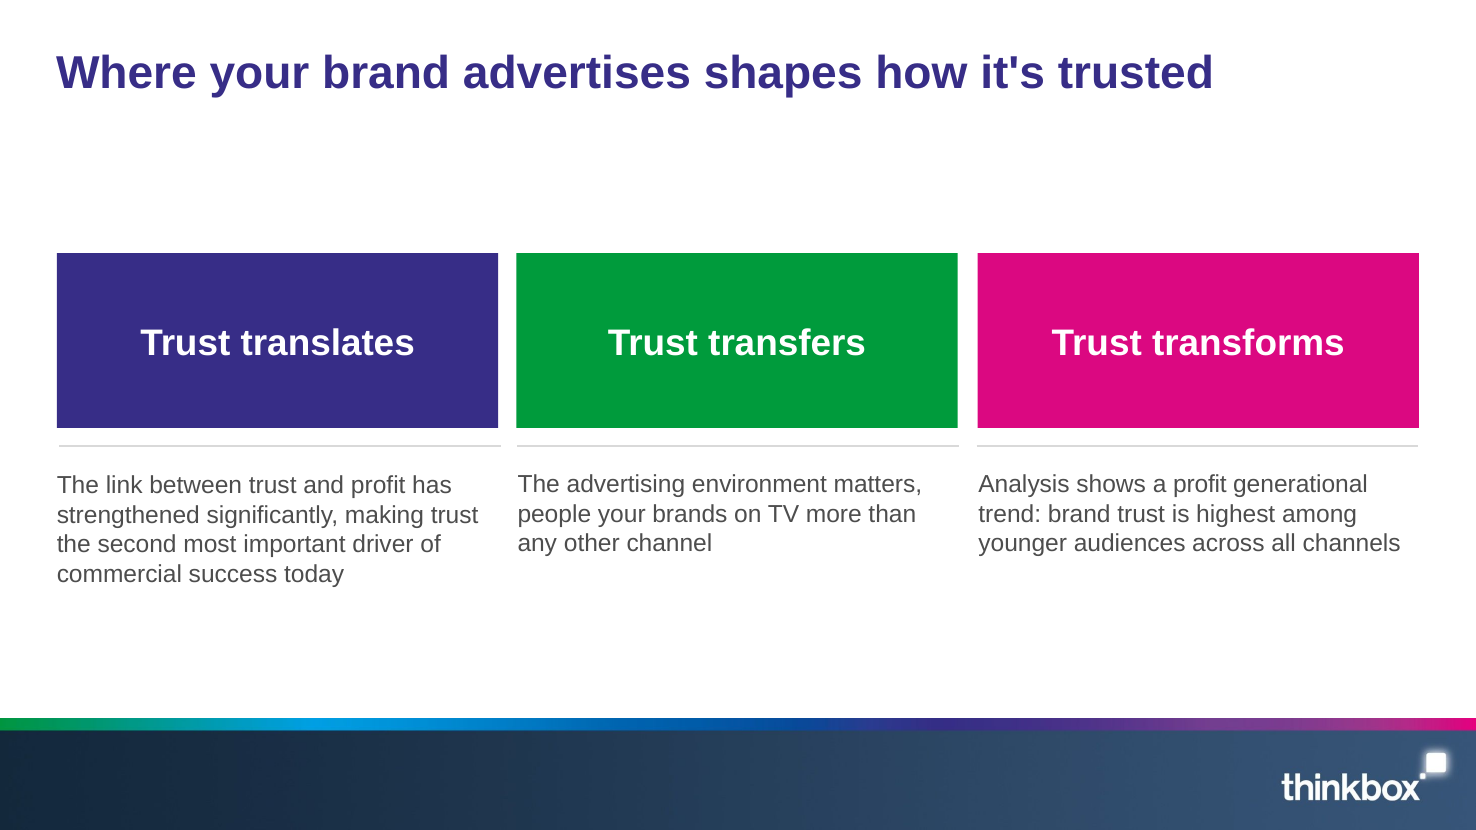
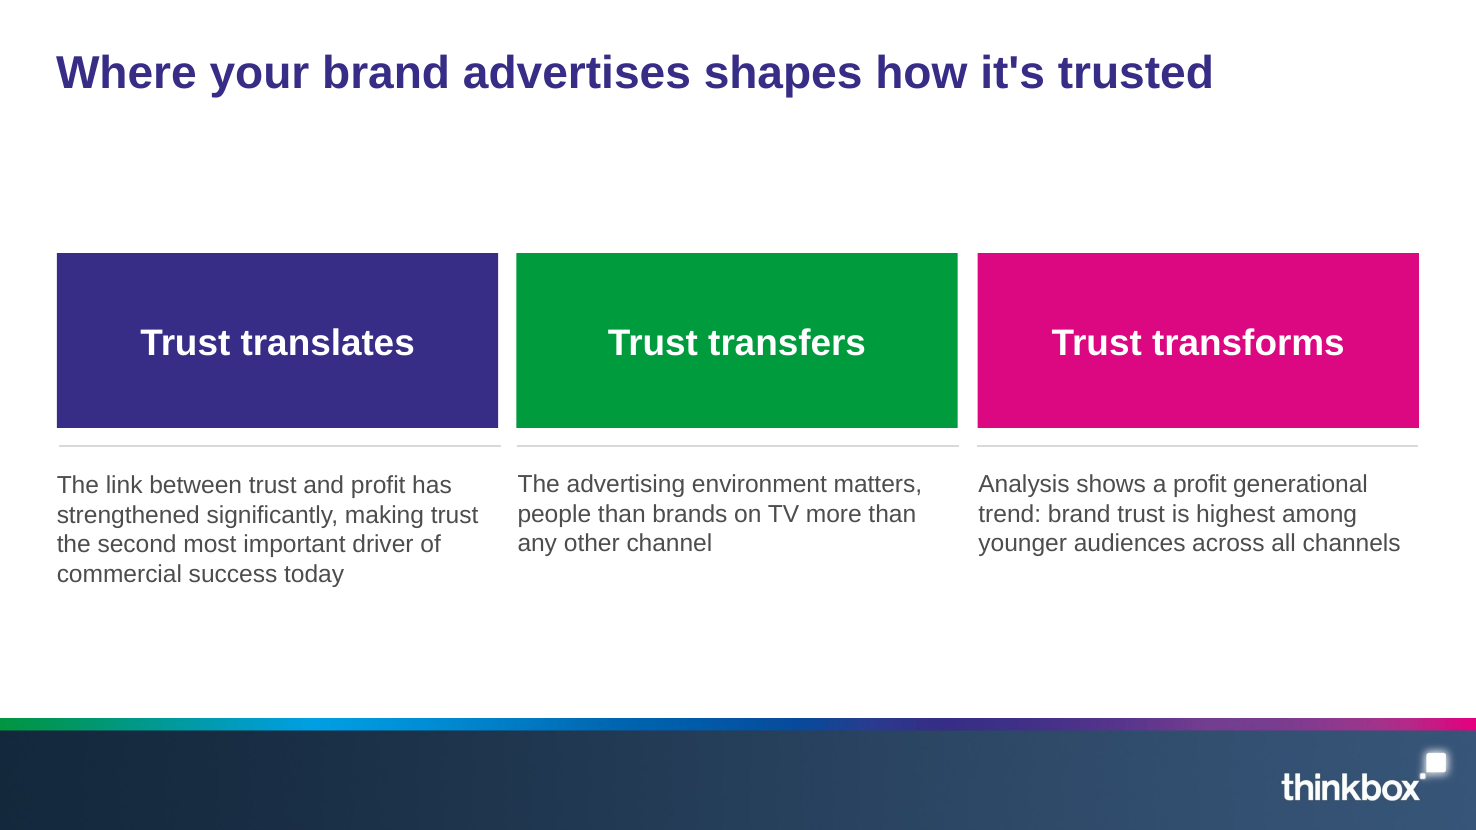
people your: your -> than
